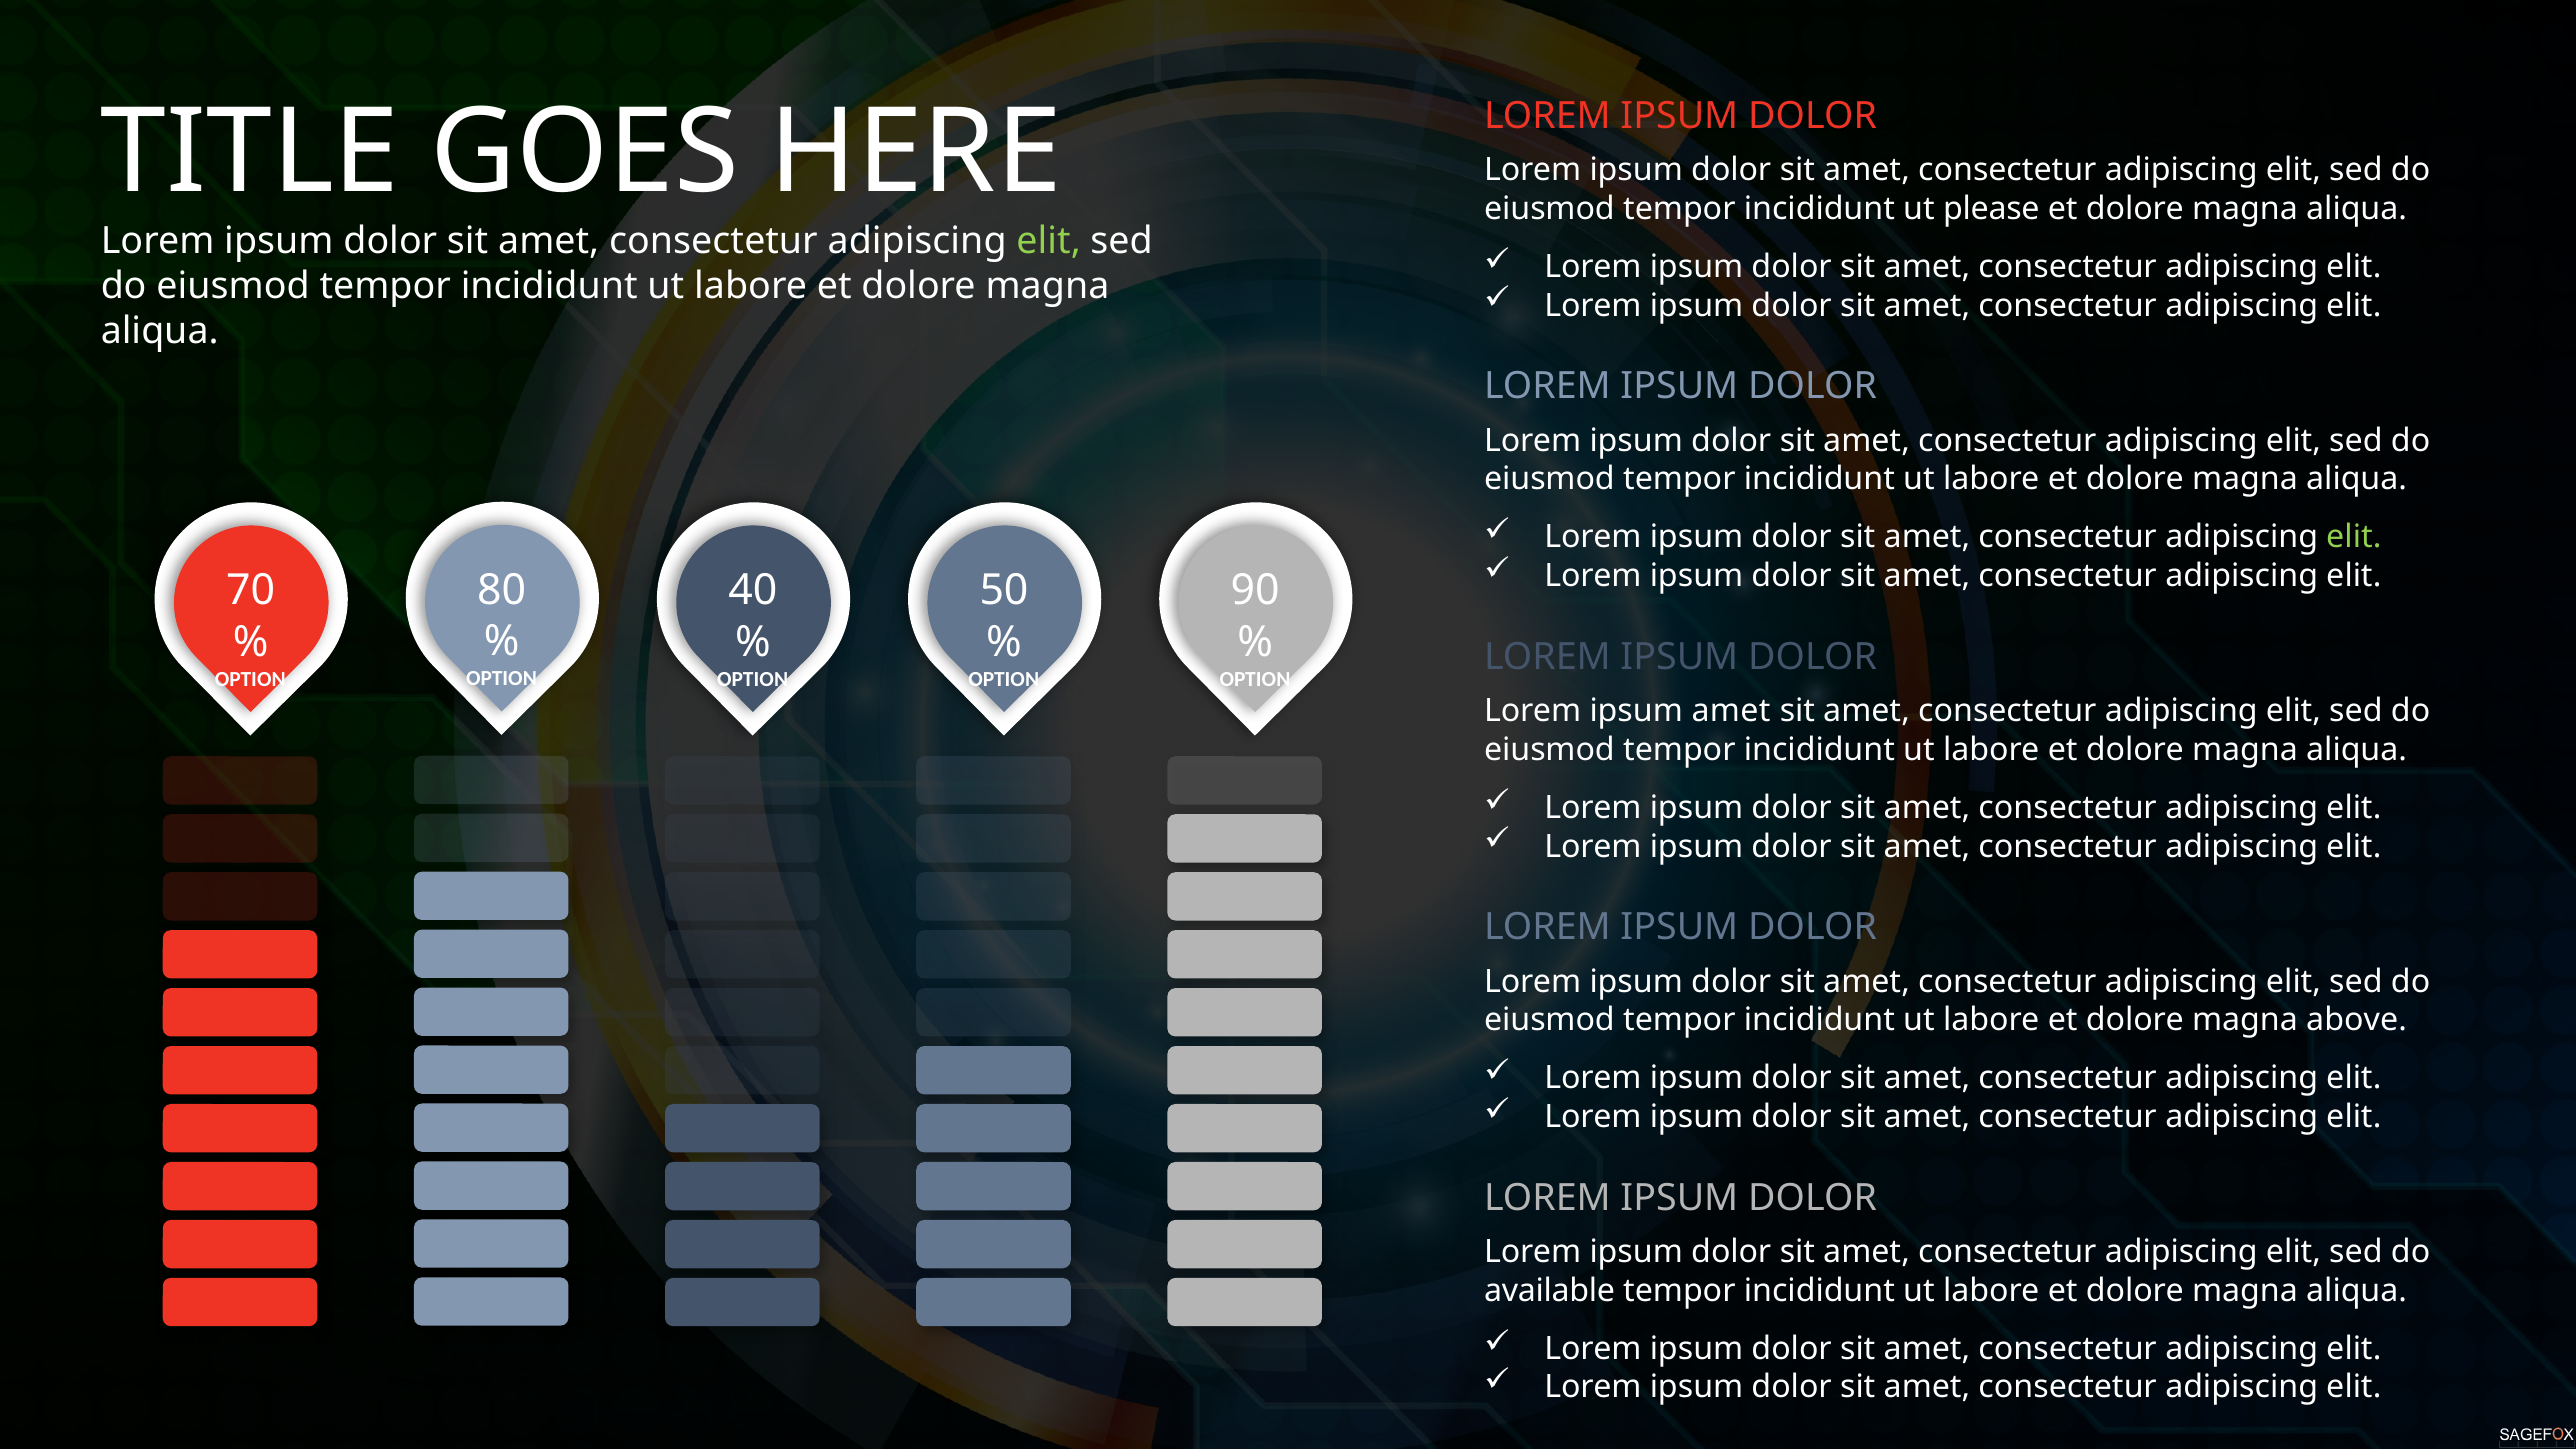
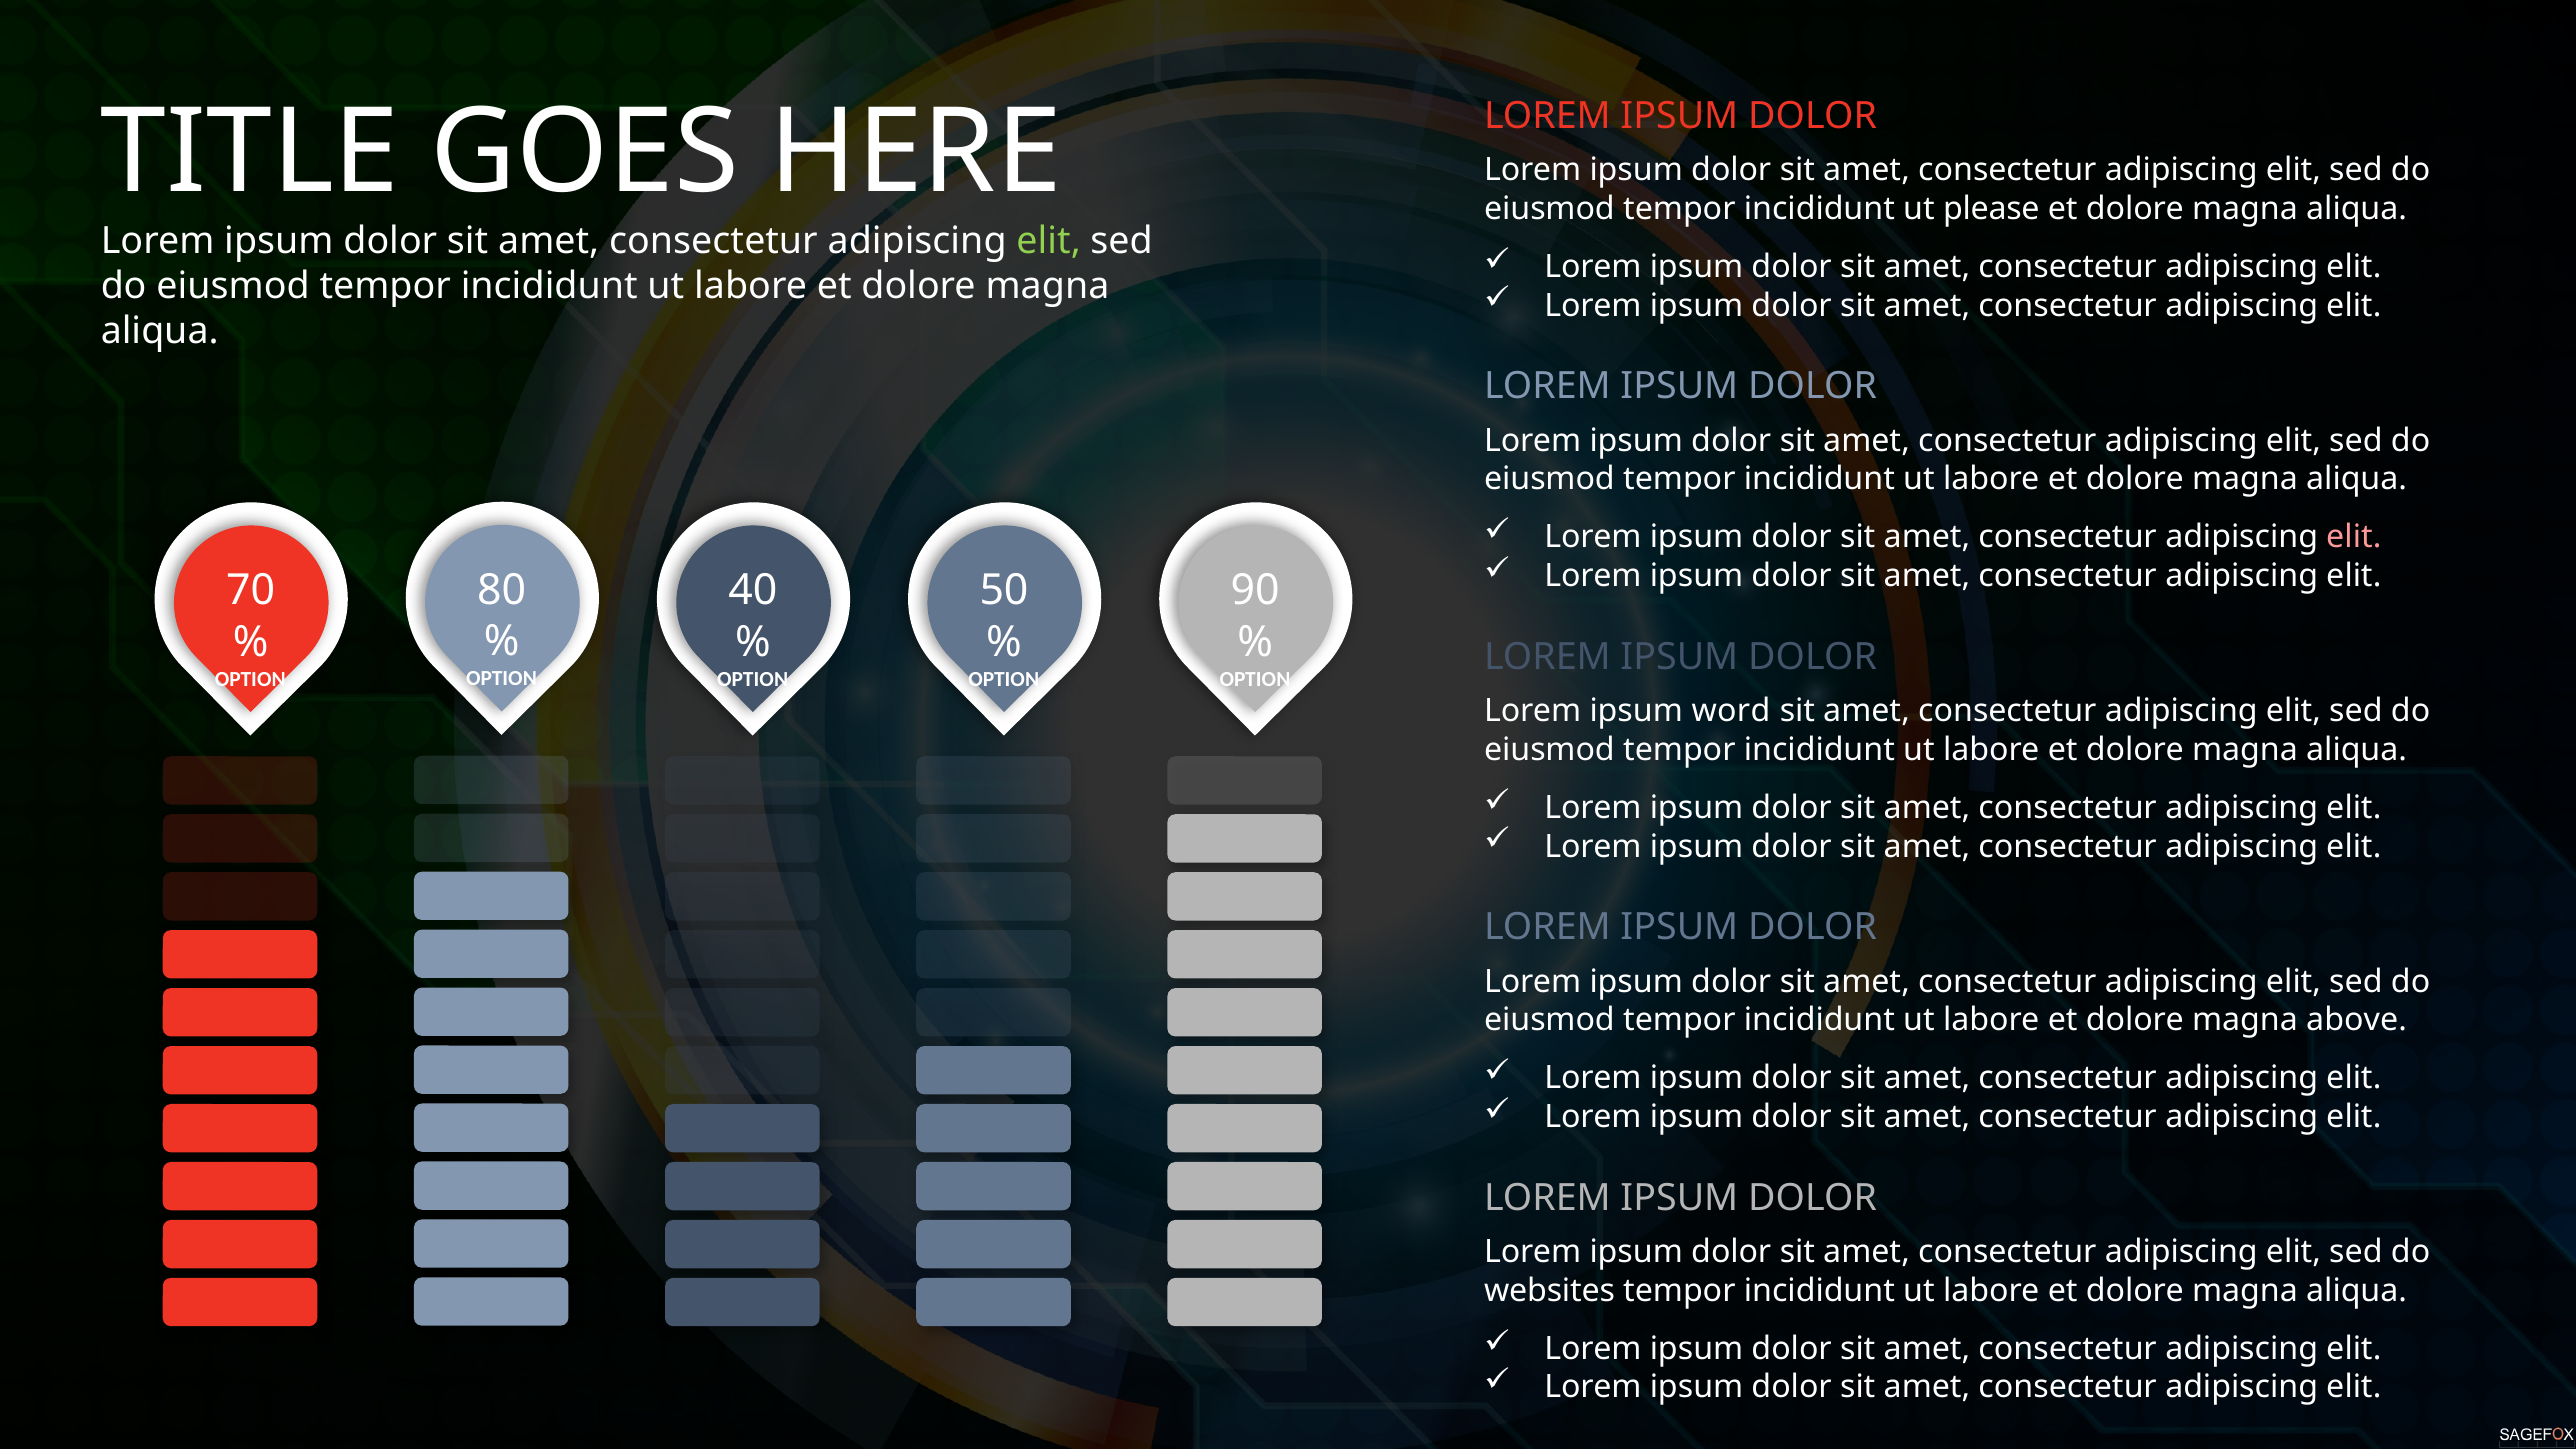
elit at (2354, 537) colour: light green -> pink
ipsum amet: amet -> word
available: available -> websites
